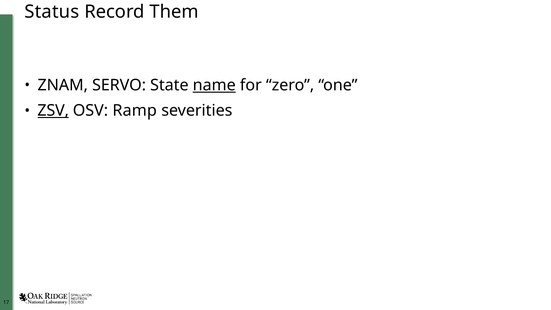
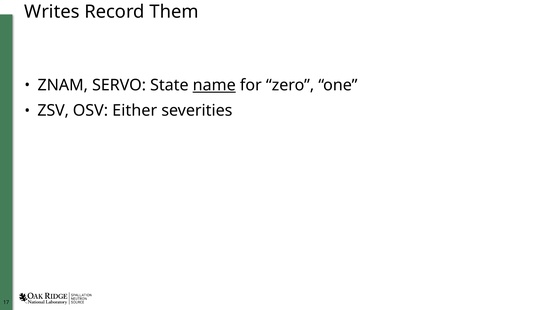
Status: Status -> Writes
ZSV underline: present -> none
Ramp: Ramp -> Either
